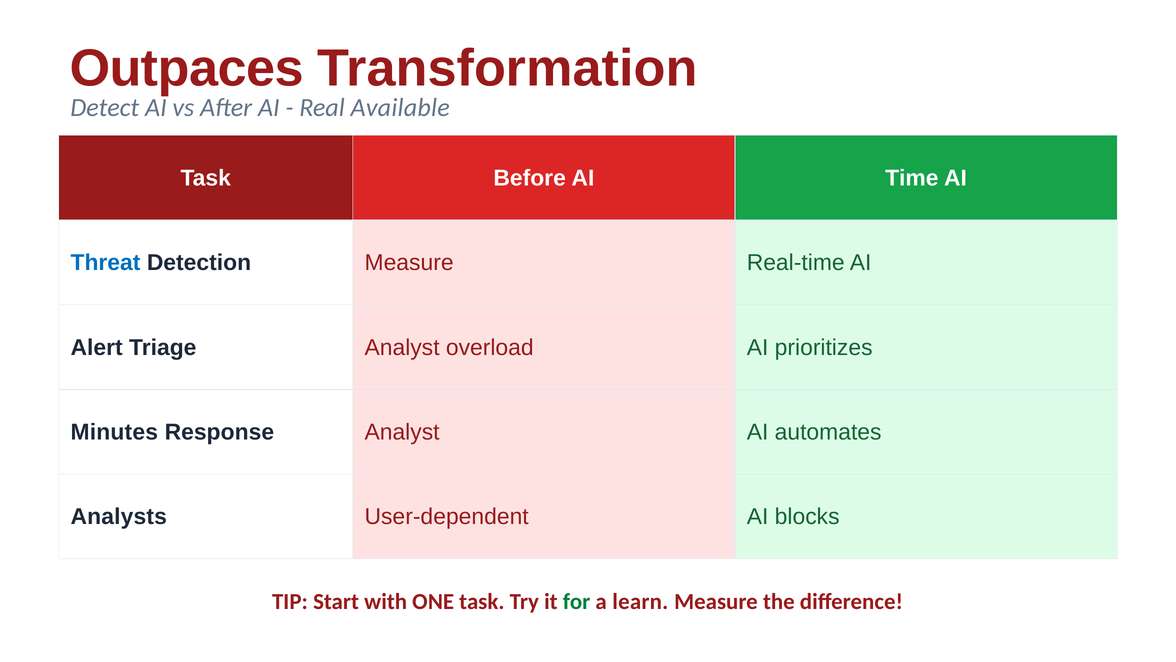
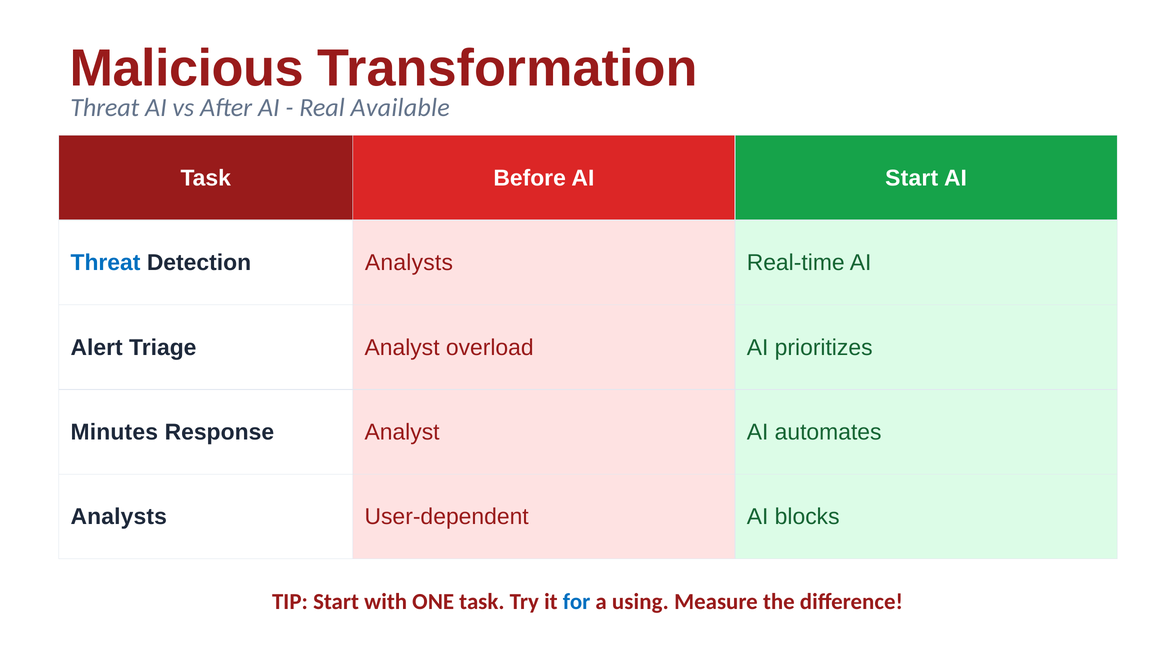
Outpaces: Outpaces -> Malicious
Detect at (105, 108): Detect -> Threat
AI Time: Time -> Start
Detection Measure: Measure -> Analysts
for colour: green -> blue
learn: learn -> using
